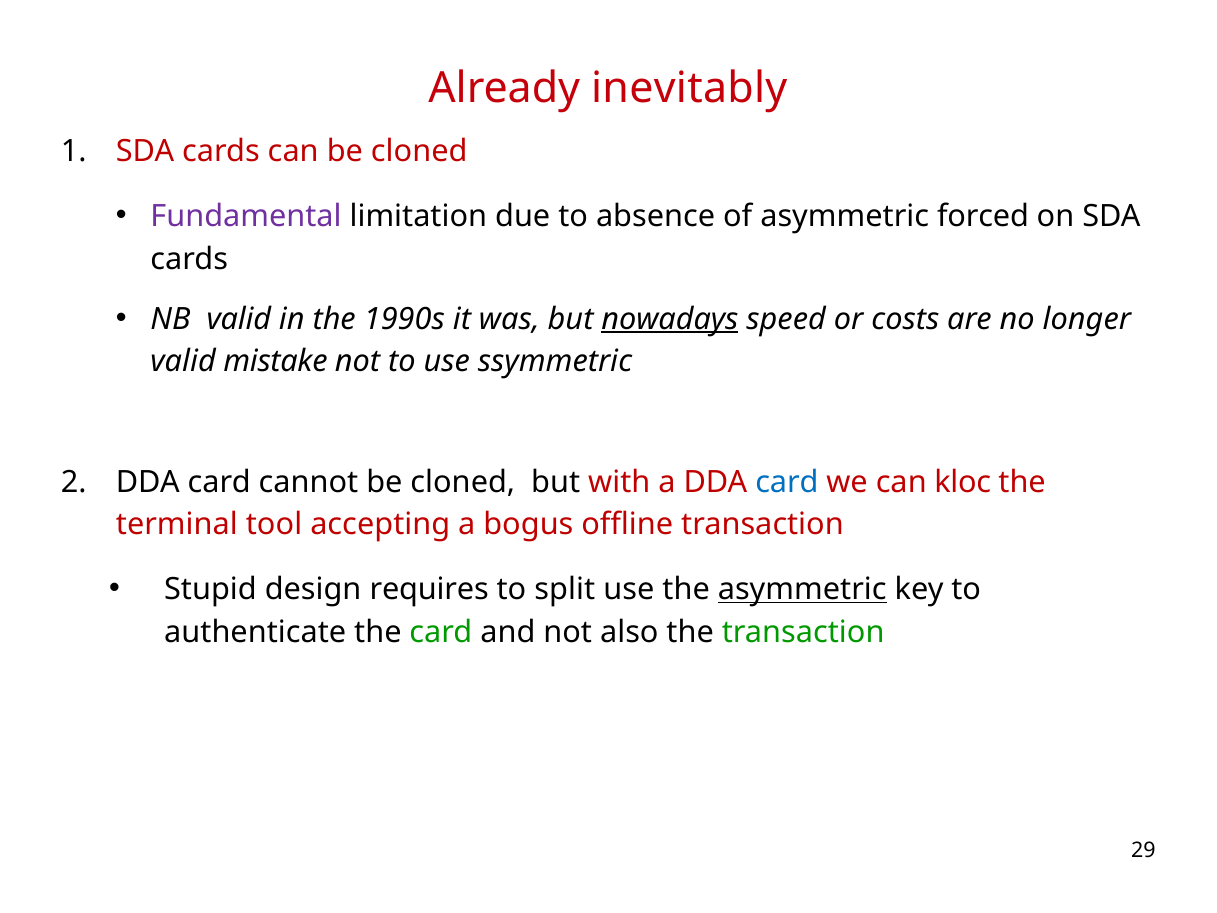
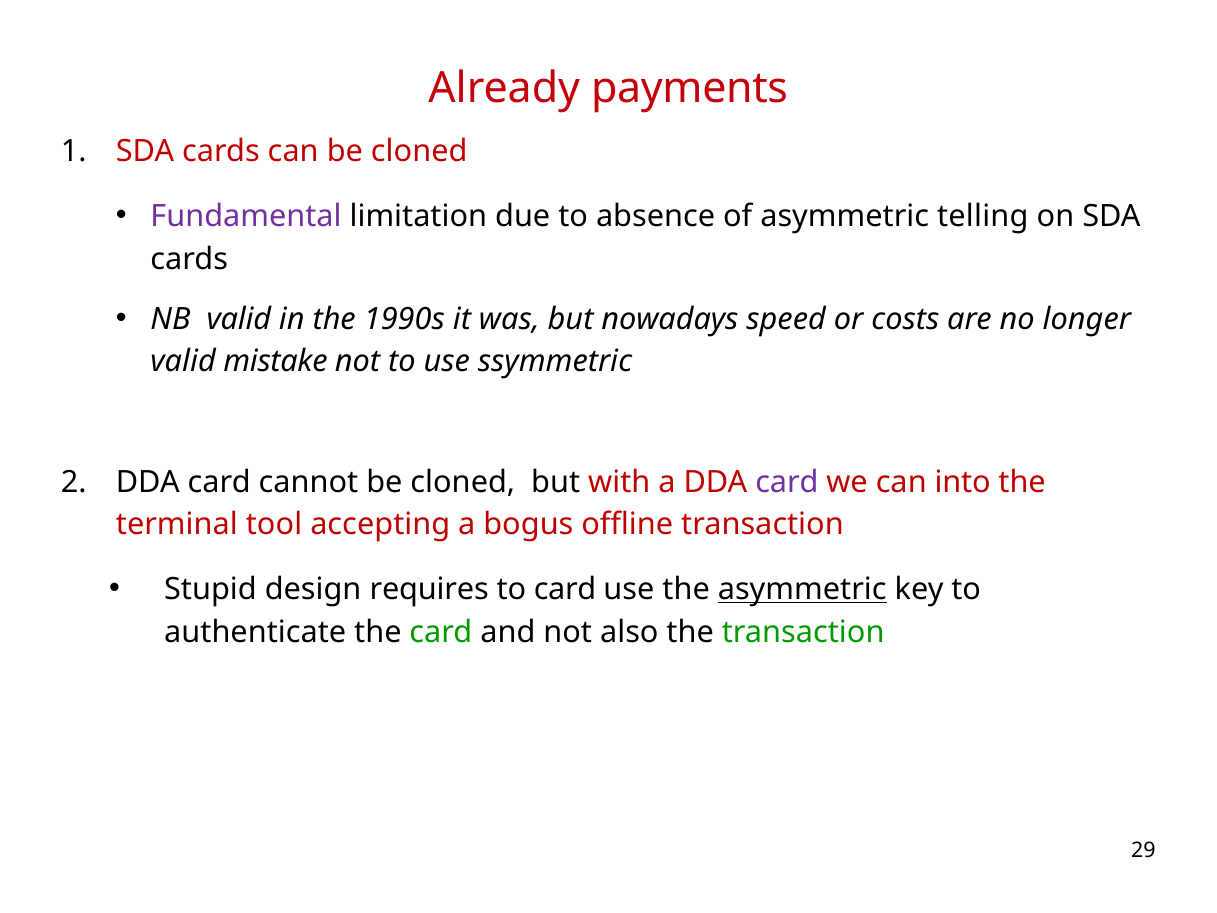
inevitably: inevitably -> payments
forced: forced -> telling
nowadays underline: present -> none
card at (787, 482) colour: blue -> purple
kloc: kloc -> into
to split: split -> card
